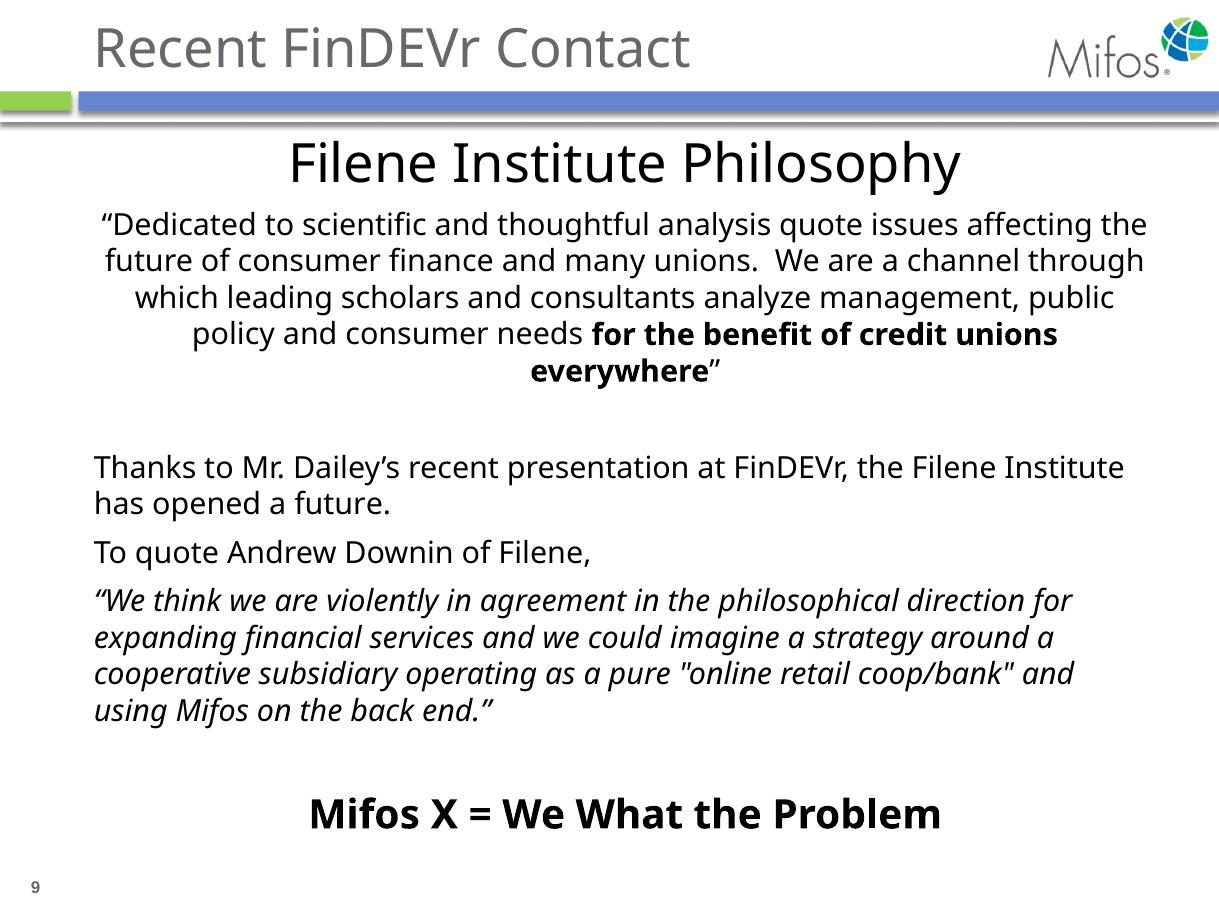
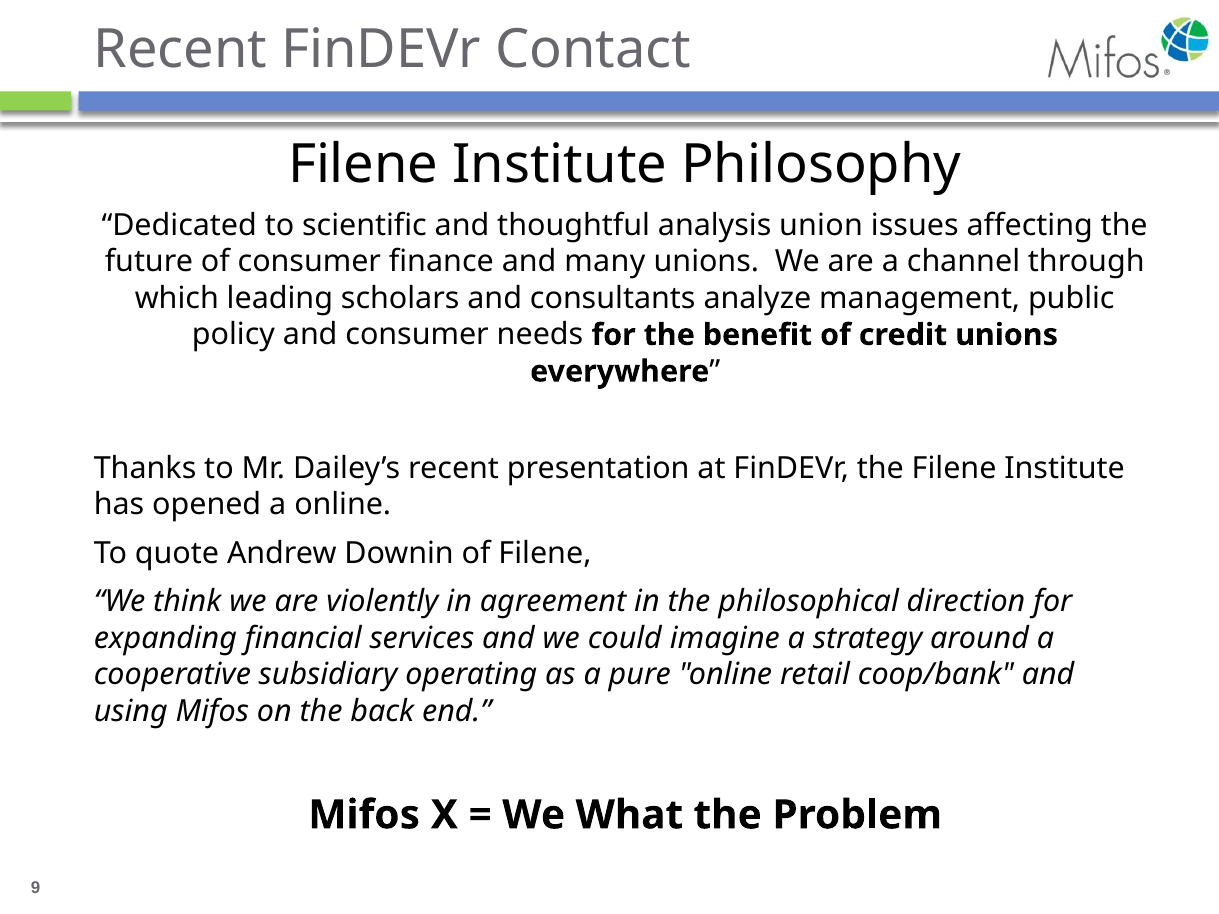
analysis quote: quote -> union
a future: future -> online
